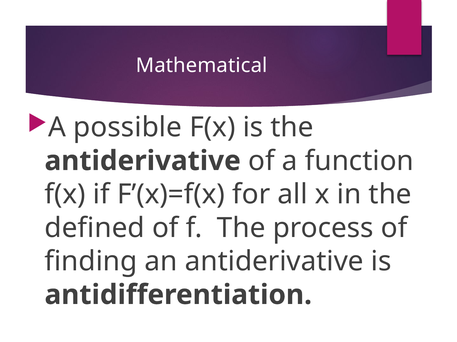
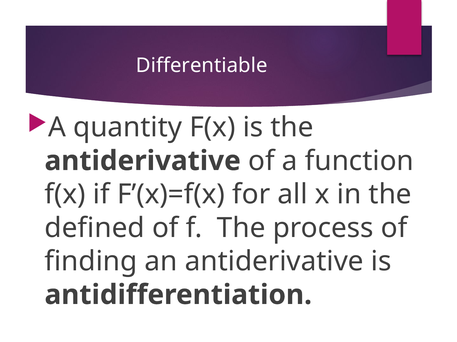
Mathematical: Mathematical -> Differentiable
possible: possible -> quantity
